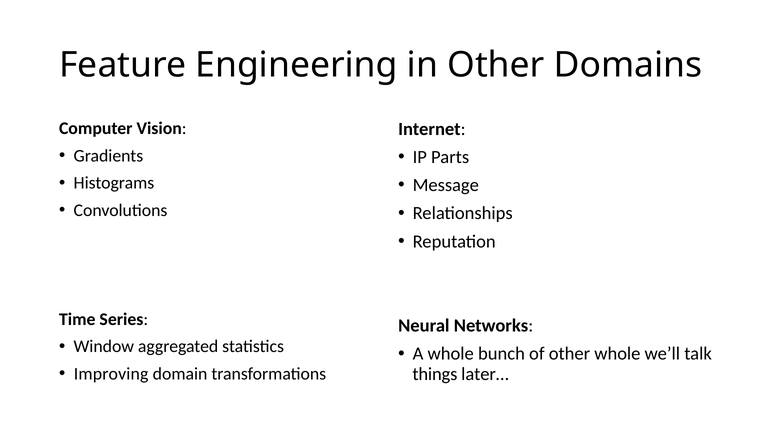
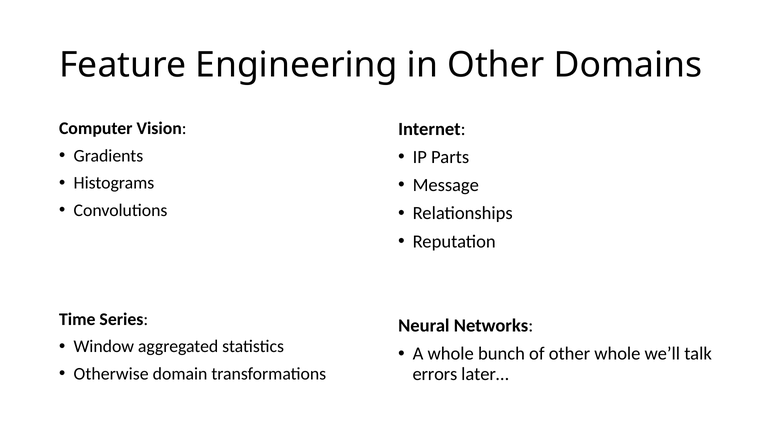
Improving: Improving -> Otherwise
things: things -> errors
